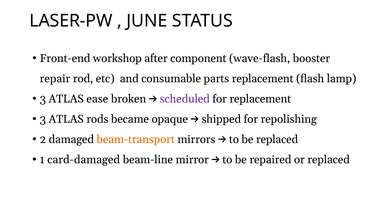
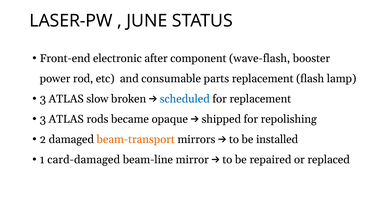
workshop: workshop -> electronic
repair: repair -> power
ease: ease -> slow
scheduled colour: purple -> blue
be replaced: replaced -> installed
